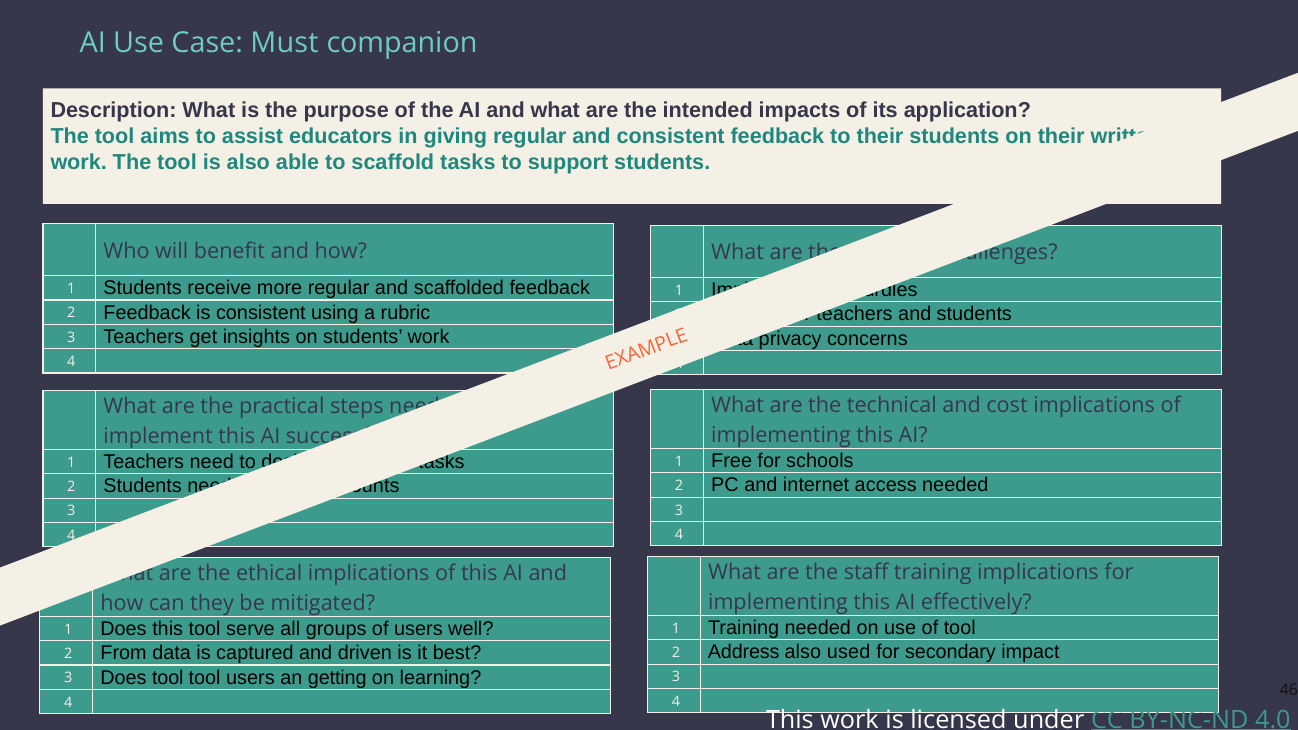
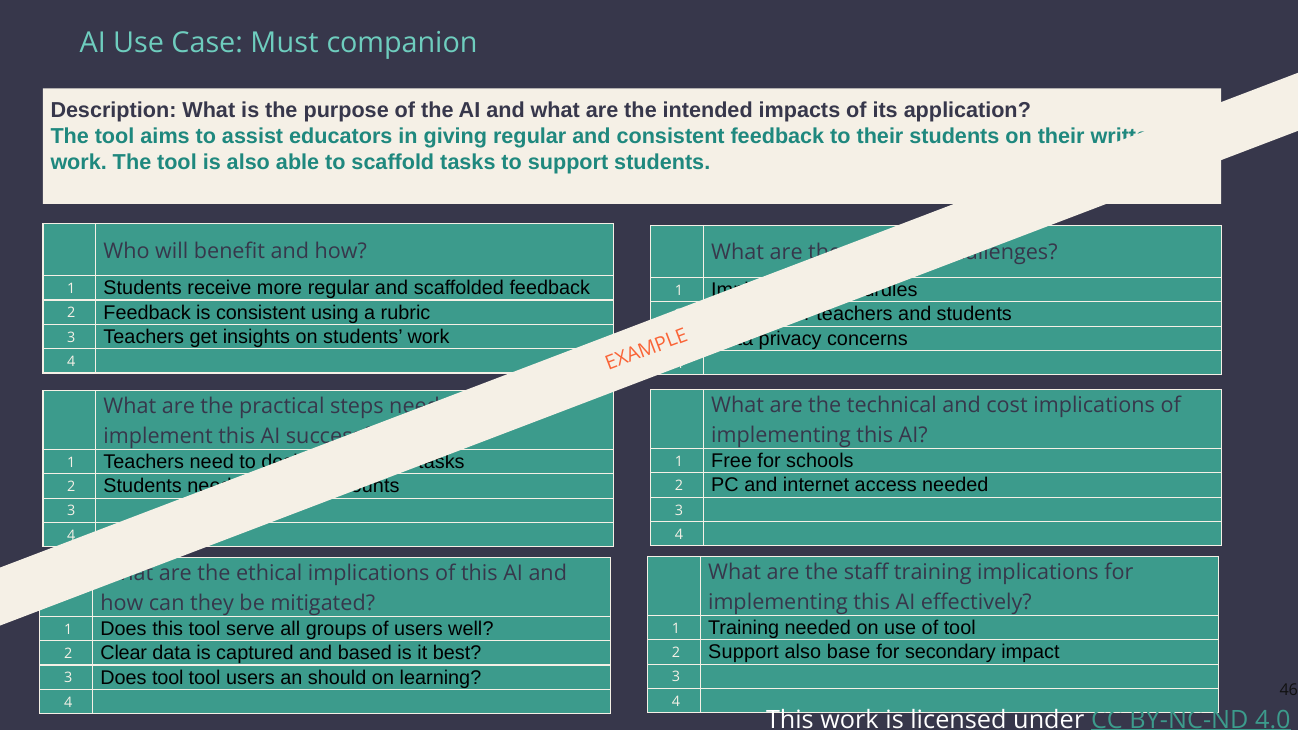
2 Address: Address -> Support
used: used -> base
From: From -> Clear
driven: driven -> based
getting: getting -> should
